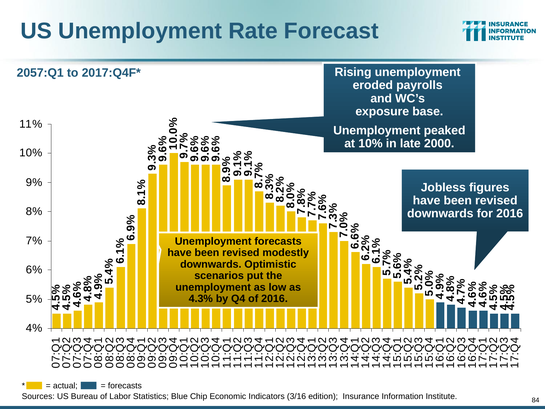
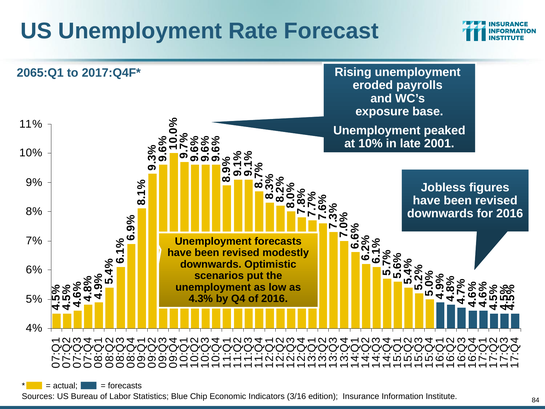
2057:Q1: 2057:Q1 -> 2065:Q1
2000: 2000 -> 2001
